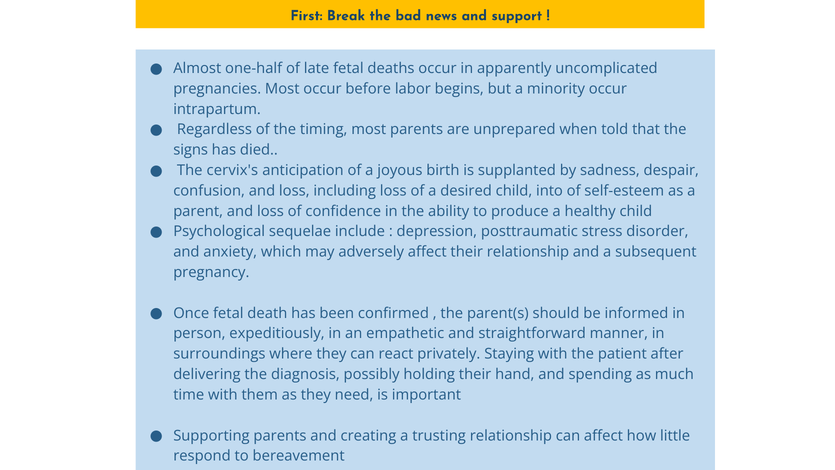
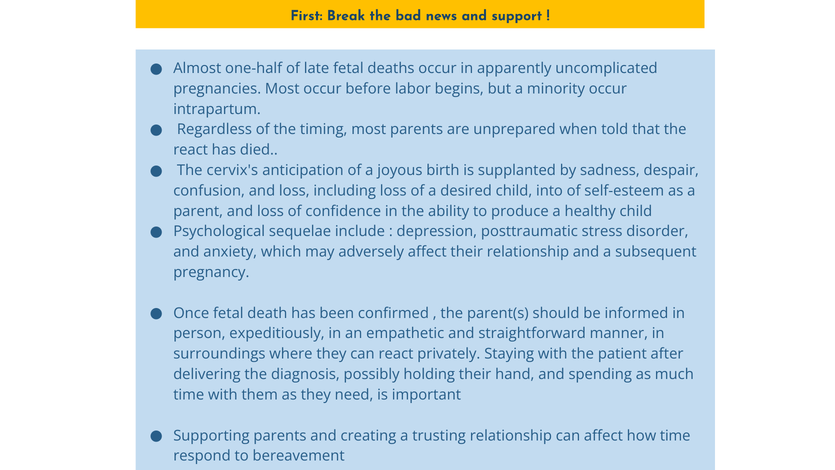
signs at (191, 150): signs -> react
how little: little -> time
